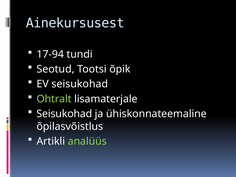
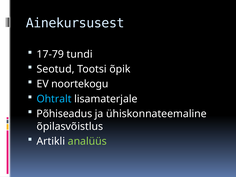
17-94: 17-94 -> 17-79
EV seisukohad: seisukohad -> noortekogu
Ohtralt colour: light green -> light blue
Seisukohad at (64, 114): Seisukohad -> Põhiseadus
